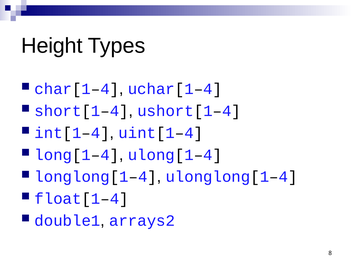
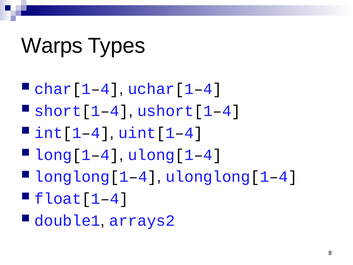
Height: Height -> Warps
